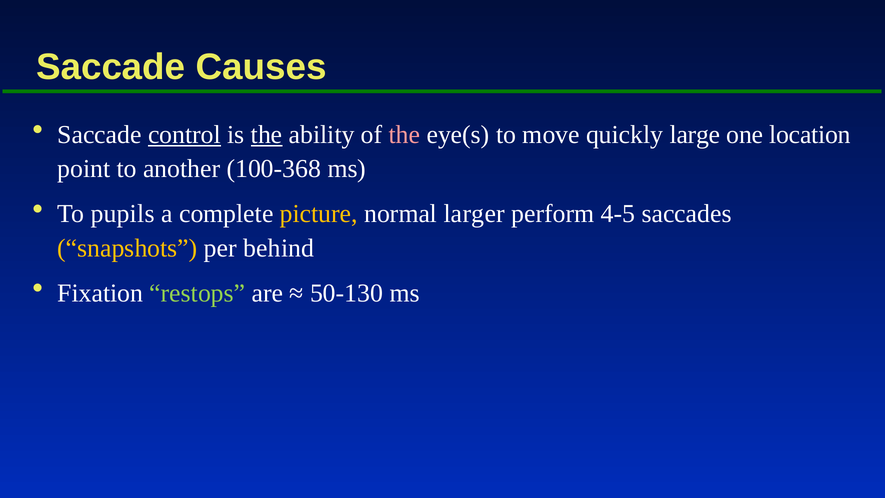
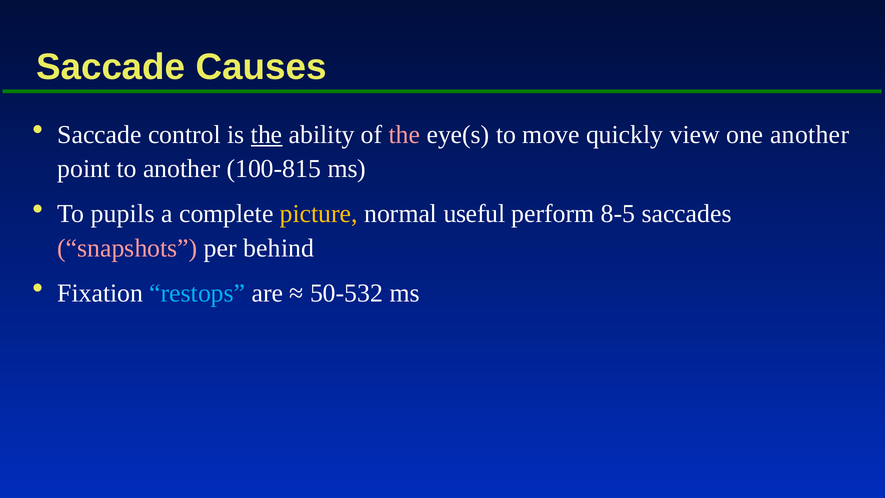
control underline: present -> none
large: large -> view
one location: location -> another
100-368: 100-368 -> 100-815
larger: larger -> useful
4-5: 4-5 -> 8-5
snapshots colour: yellow -> pink
restops colour: light green -> light blue
50-130: 50-130 -> 50-532
